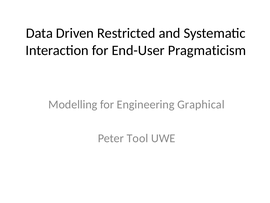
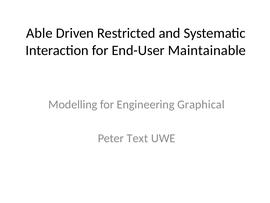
Data: Data -> Able
Pragmaticism: Pragmaticism -> Maintainable
Tool: Tool -> Text
